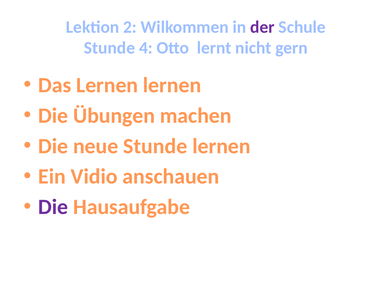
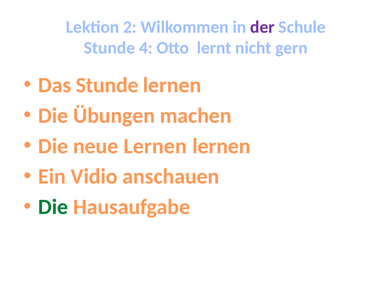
Das Lernen: Lernen -> Stunde
neue Stunde: Stunde -> Lernen
Die at (53, 207) colour: purple -> green
